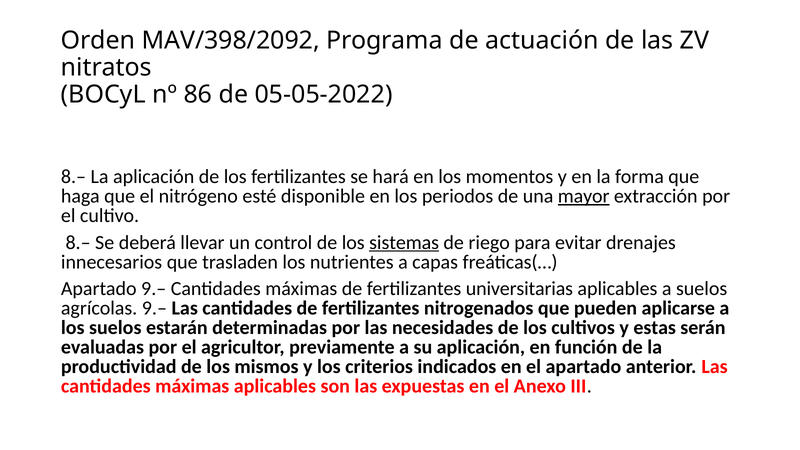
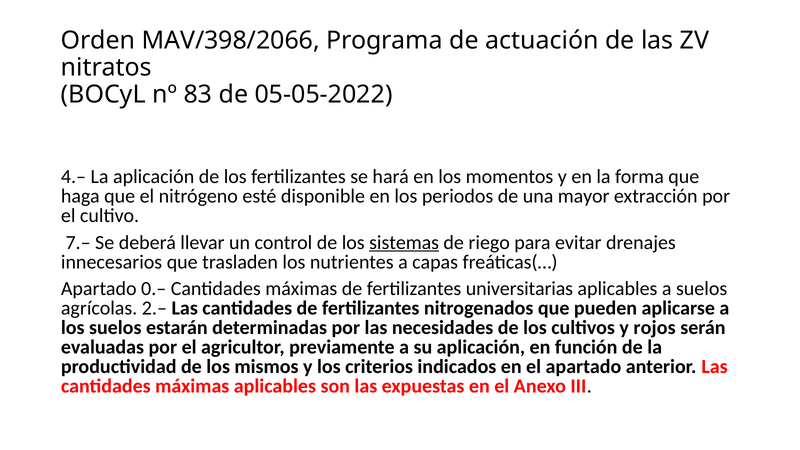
MAV/398/2092: MAV/398/2092 -> MAV/398/2066
86: 86 -> 83
8.– at (74, 177): 8.– -> 4.–
mayor underline: present -> none
8.– at (78, 243): 8.– -> 7.–
Apartado 9.–: 9.– -> 0.–
agrícolas 9.–: 9.– -> 2.–
estas: estas -> rojos
